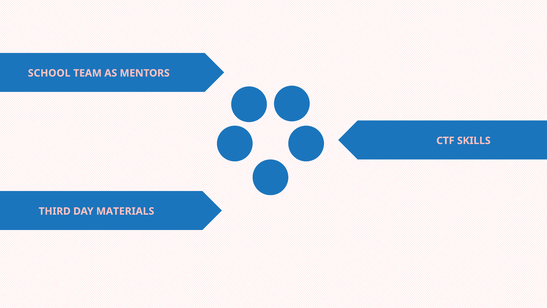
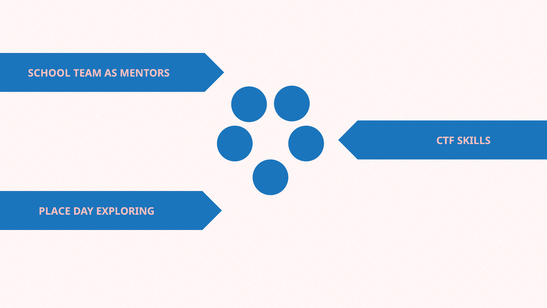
THIRD: THIRD -> PLACE
MATERIALS: MATERIALS -> EXPLORING
